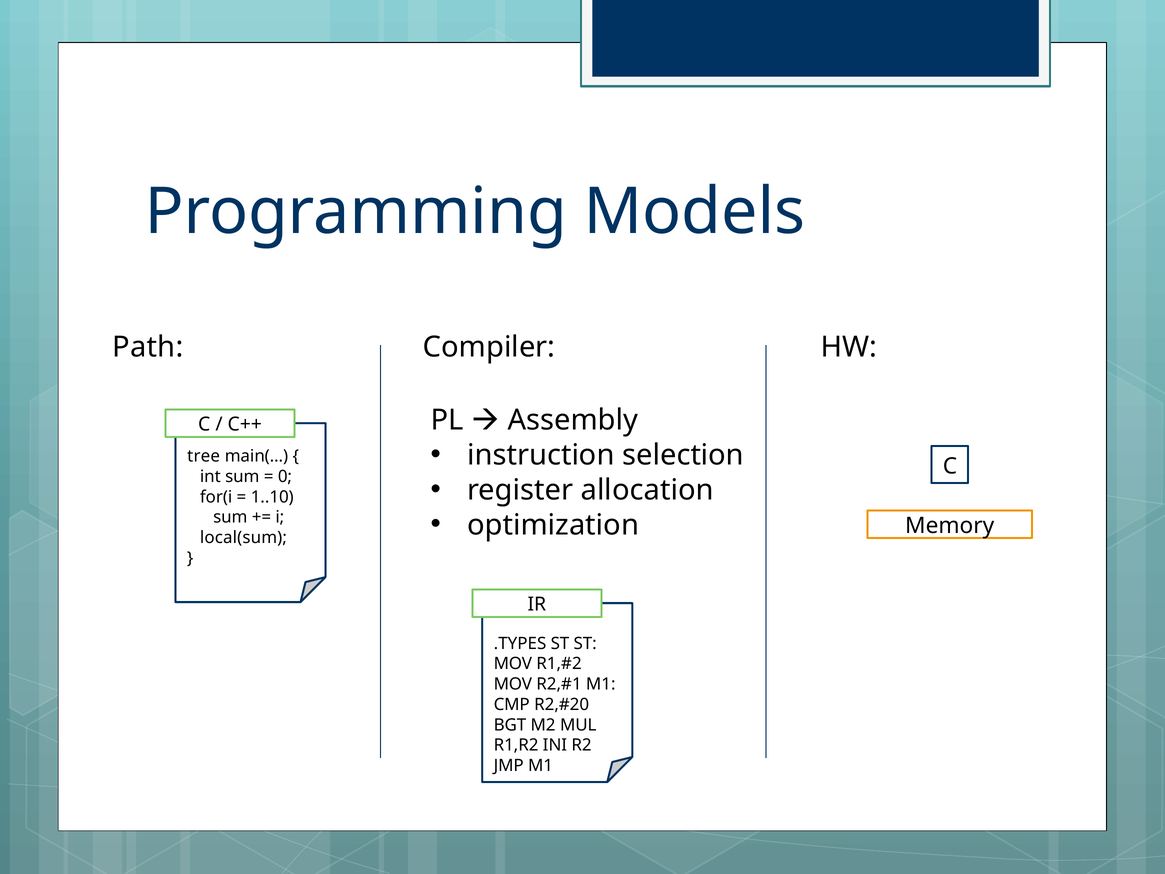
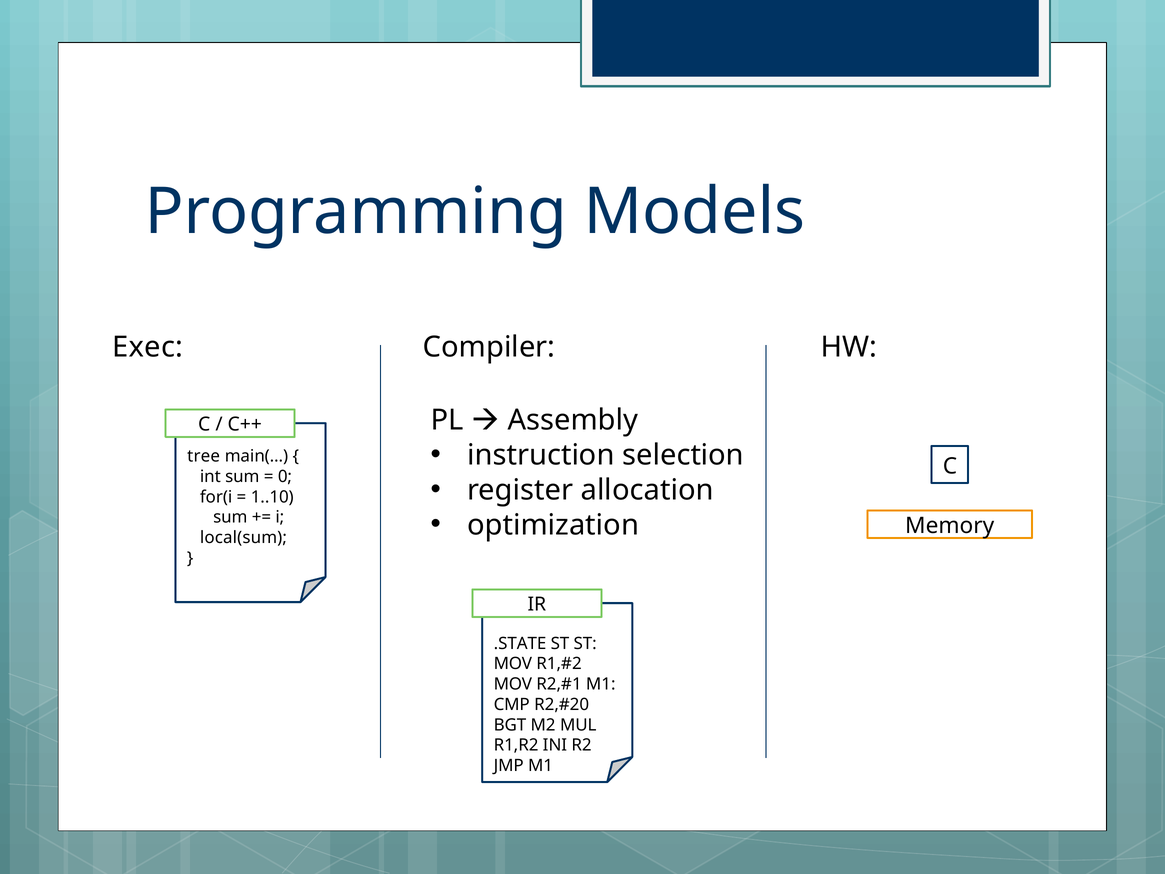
Path: Path -> Exec
.TYPES: .TYPES -> .STATE
